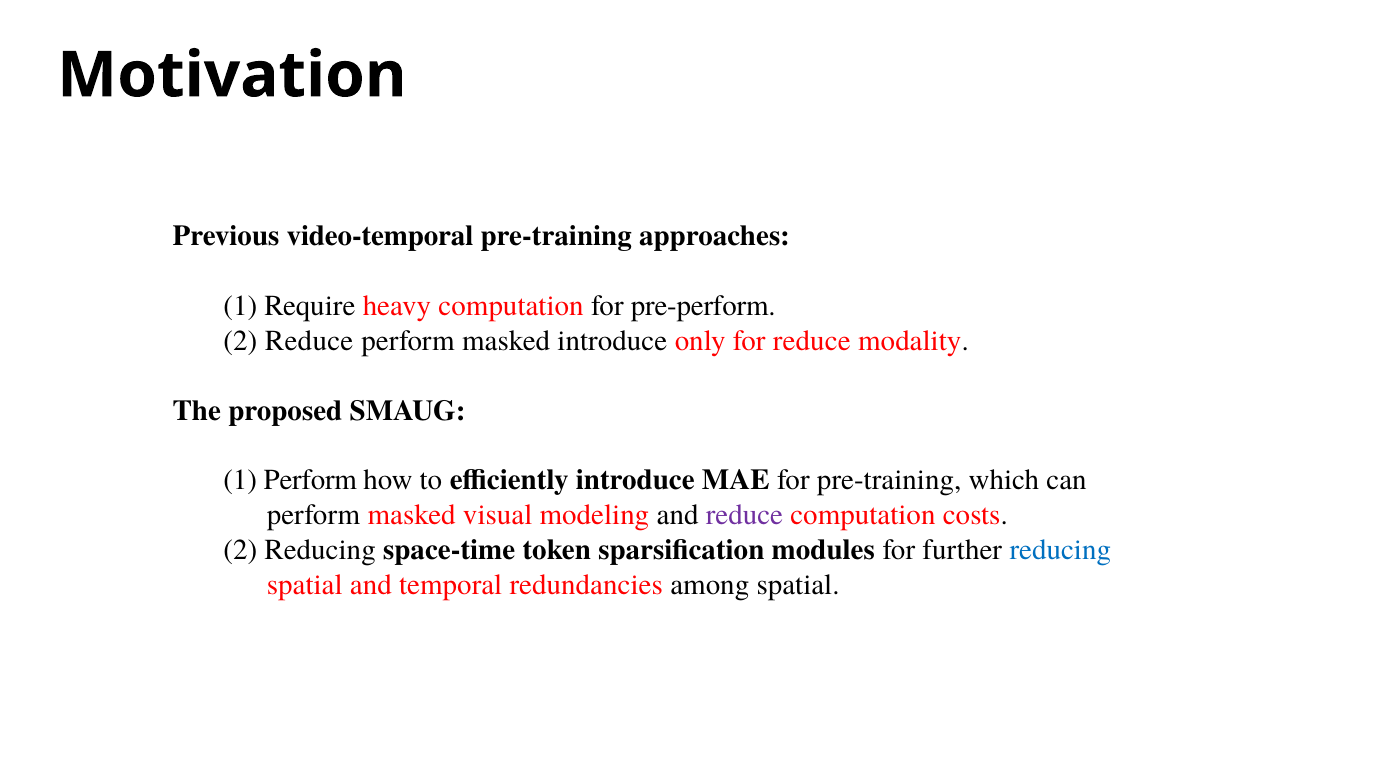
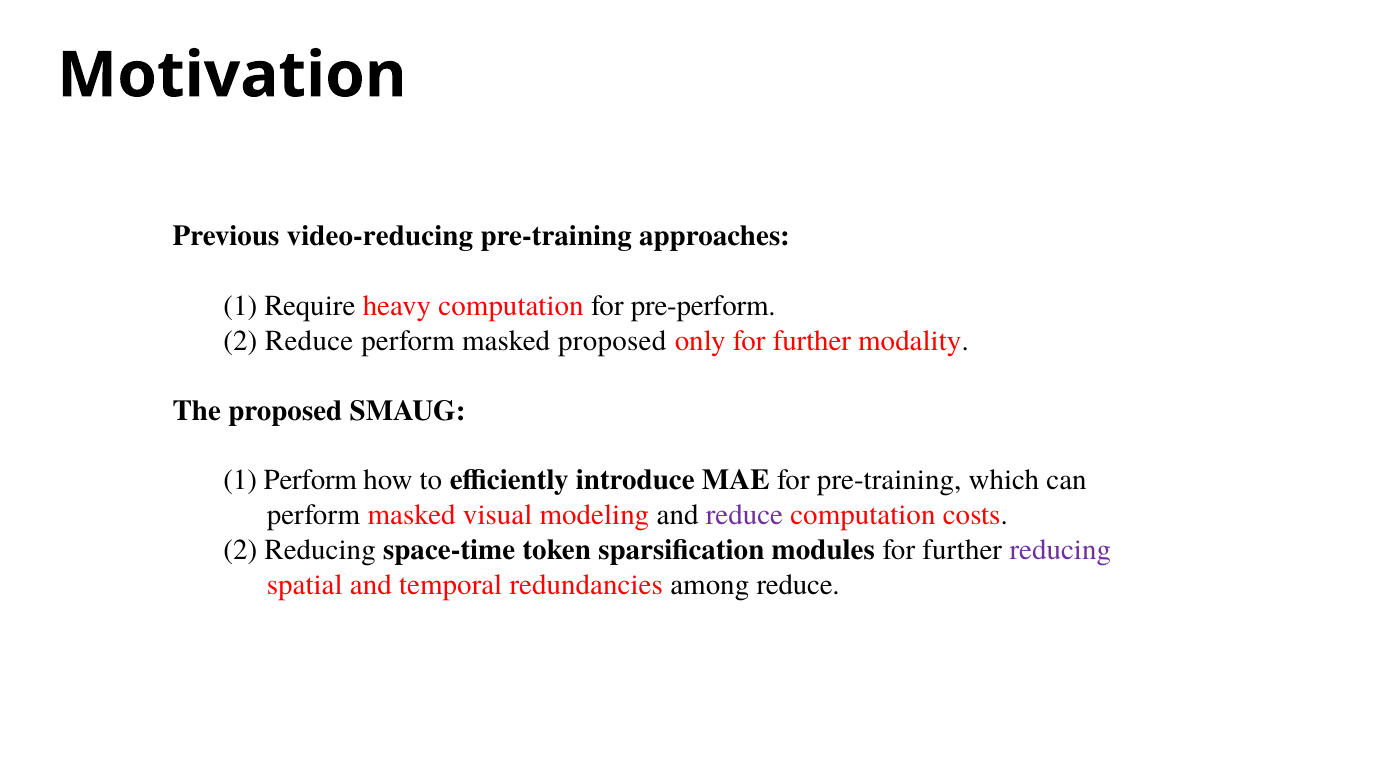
video-temporal: video-temporal -> video-reducing
masked introduce: introduce -> proposed
only for reduce: reduce -> further
reducing at (1060, 550) colour: blue -> purple
among spatial: spatial -> reduce
